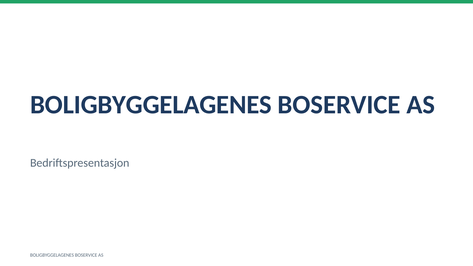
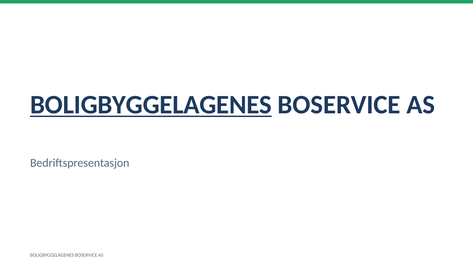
BOLIGBYGGELAGENES at (151, 105) underline: none -> present
